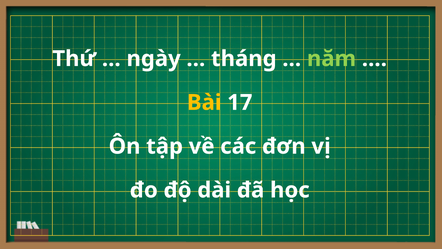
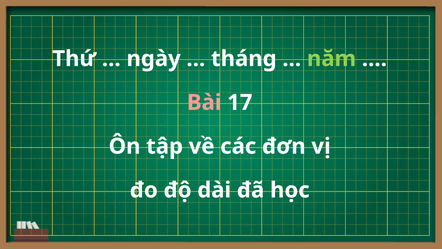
Bài colour: yellow -> pink
